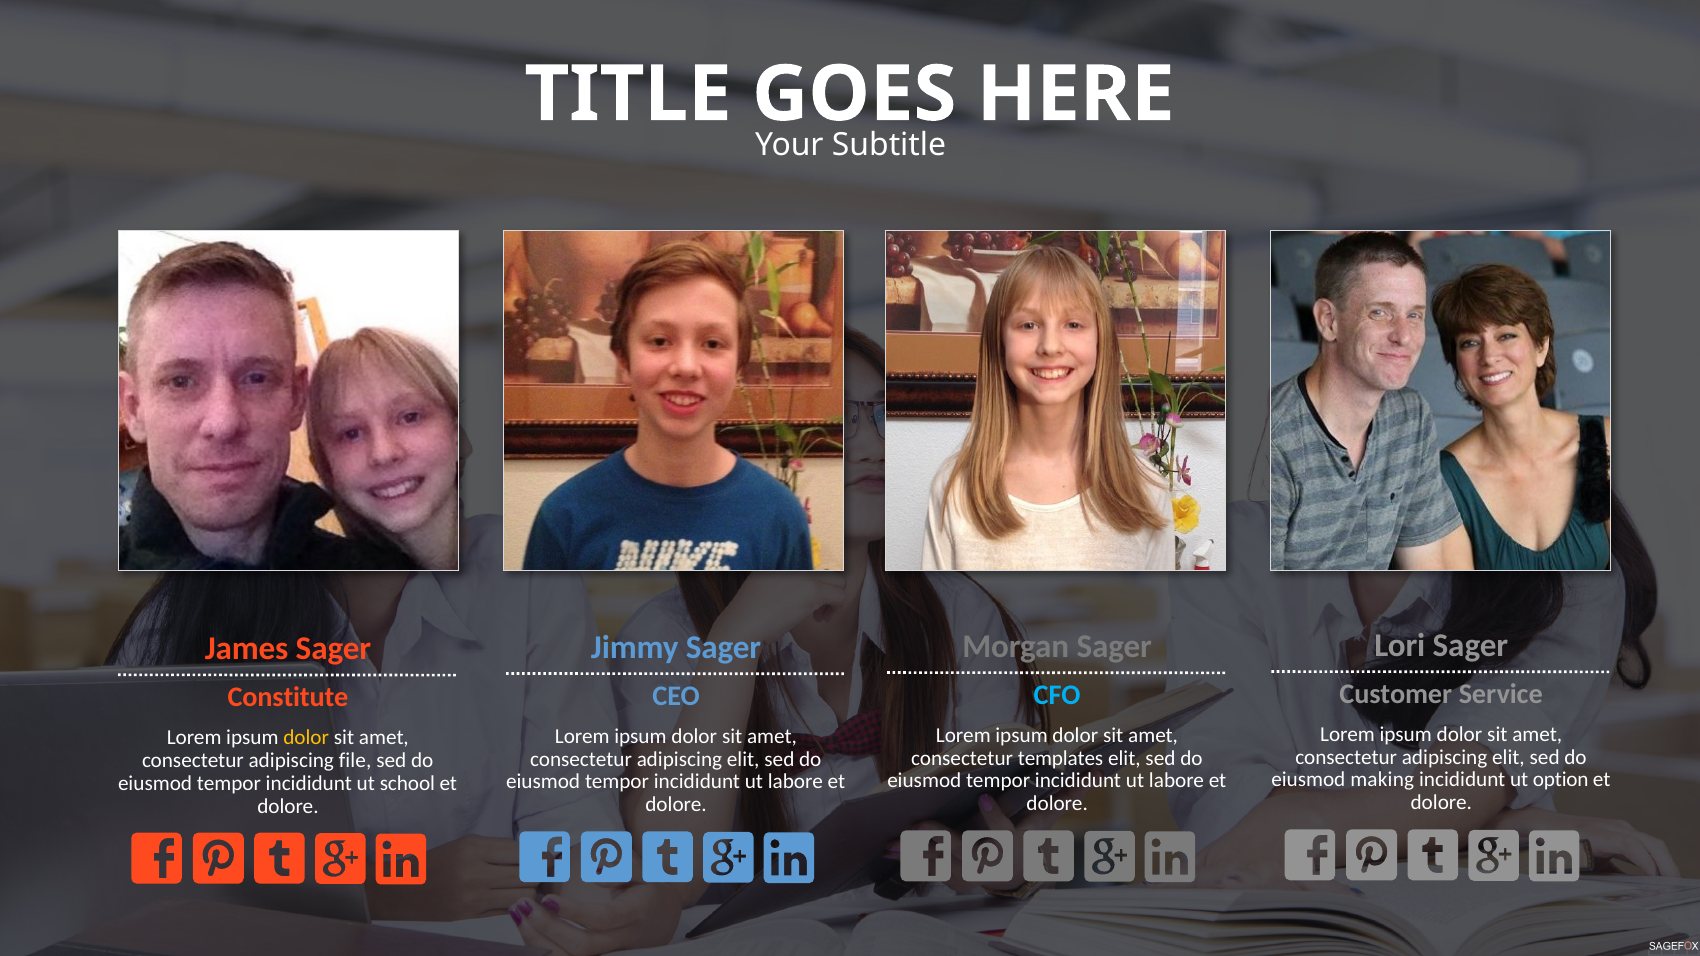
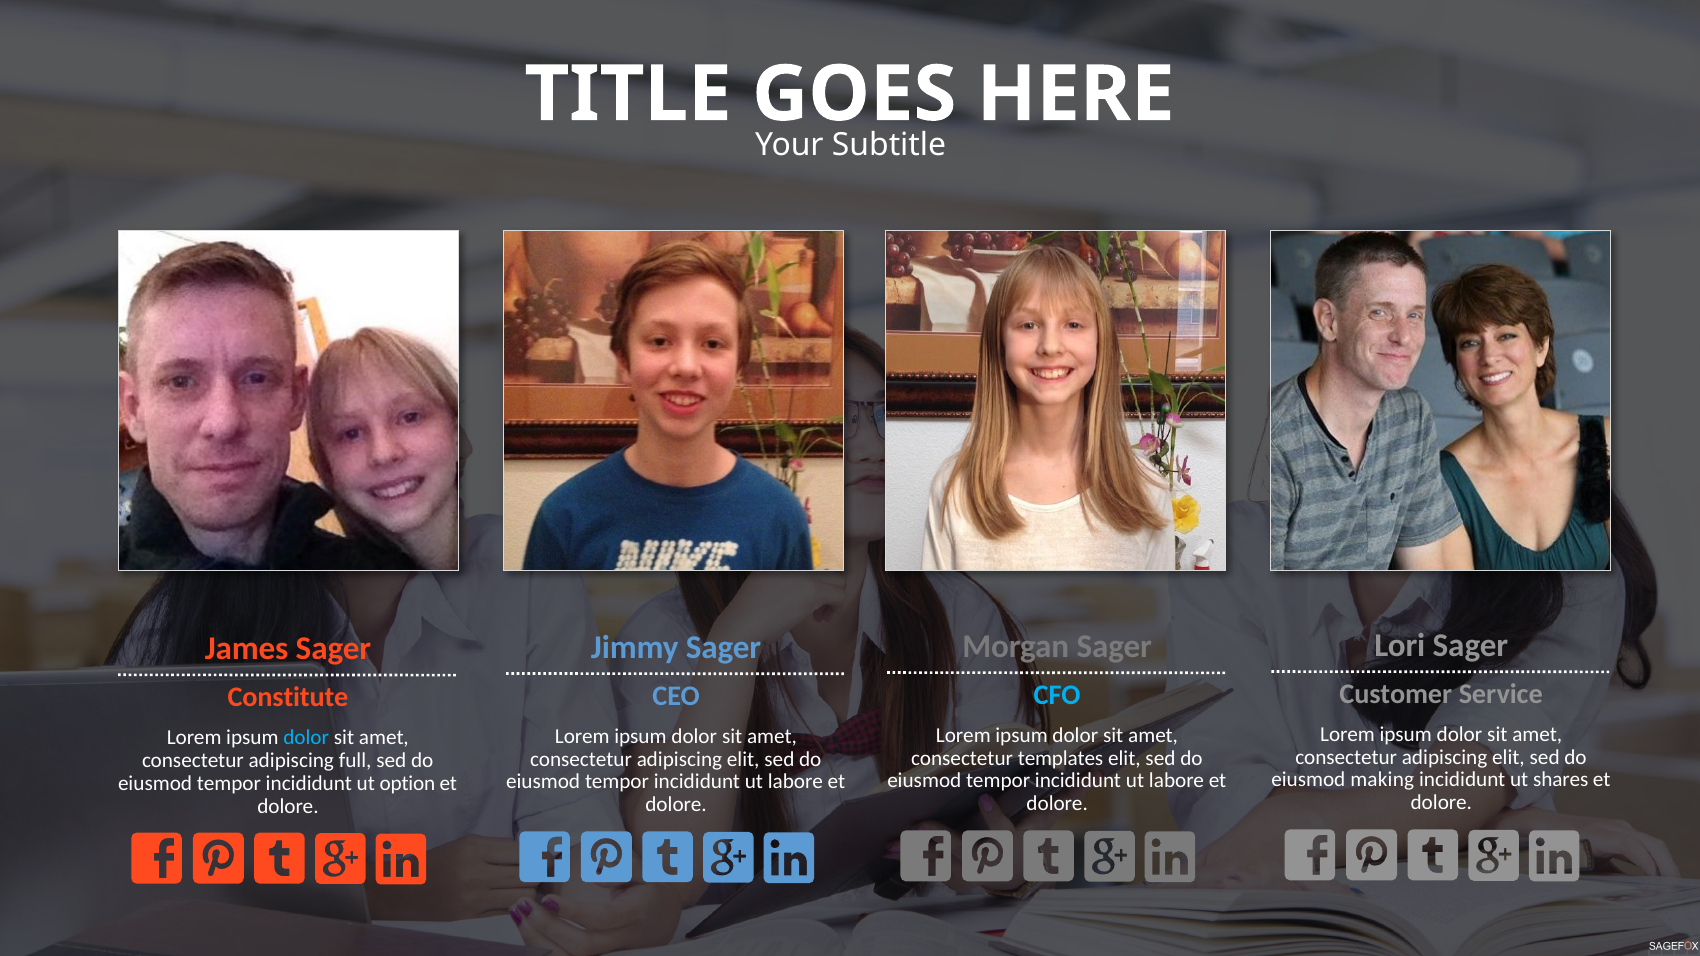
dolor at (306, 738) colour: yellow -> light blue
file: file -> full
option: option -> shares
school: school -> option
